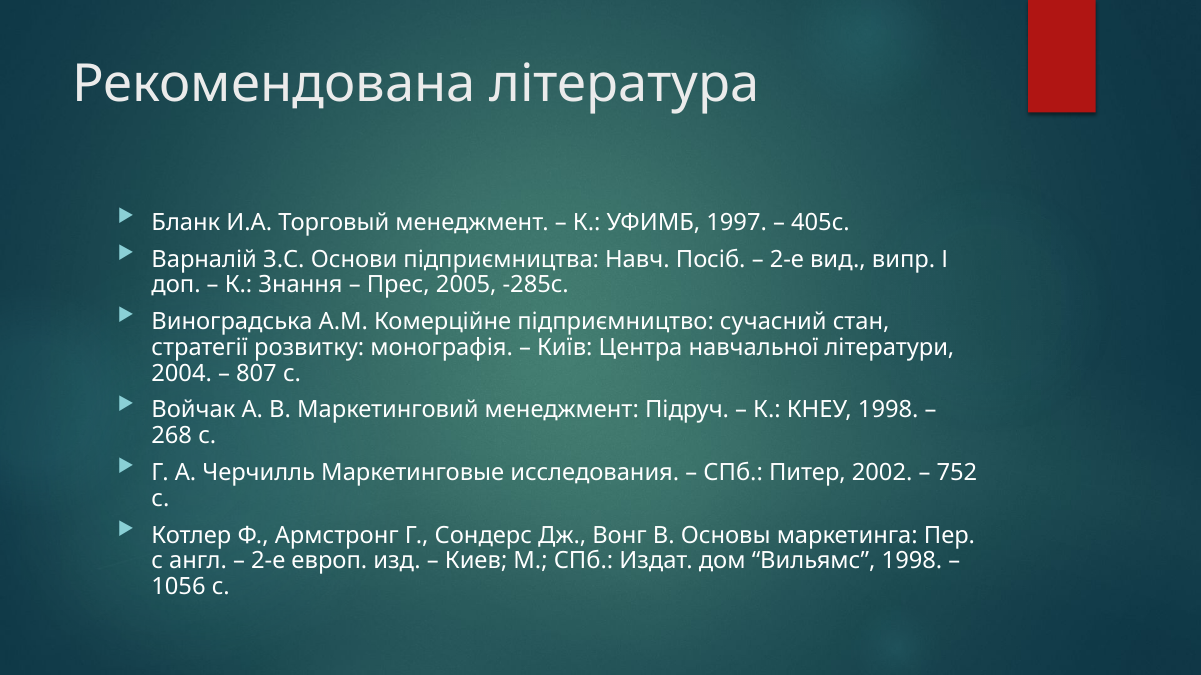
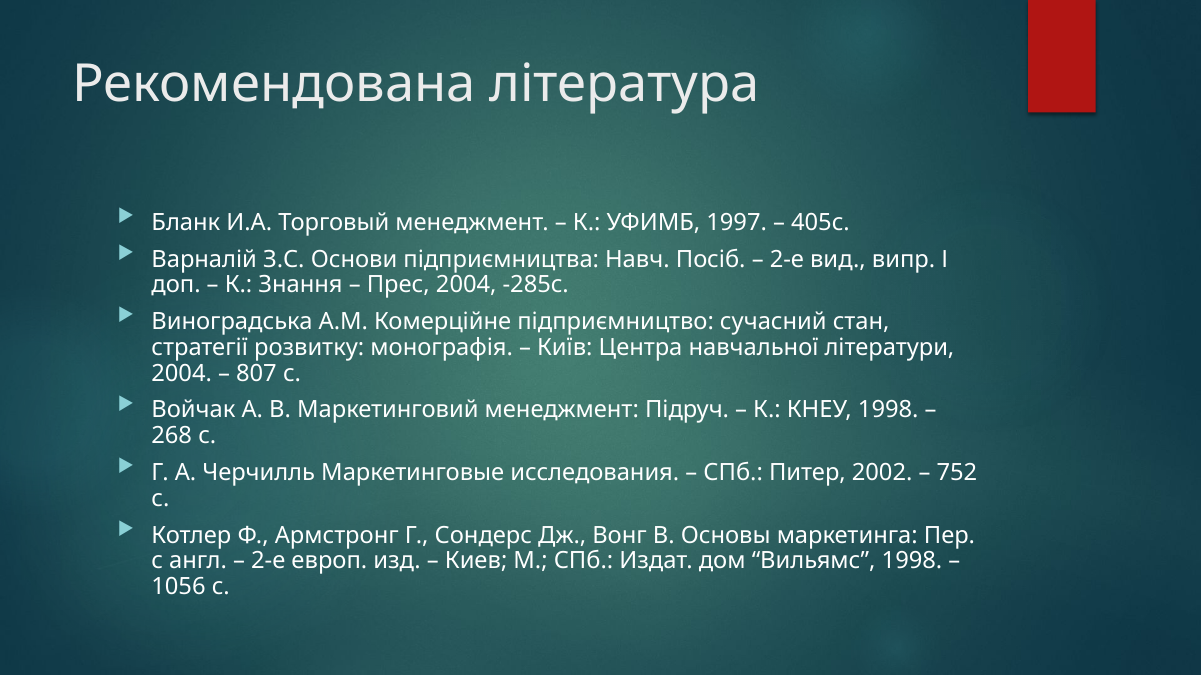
Прес 2005: 2005 -> 2004
